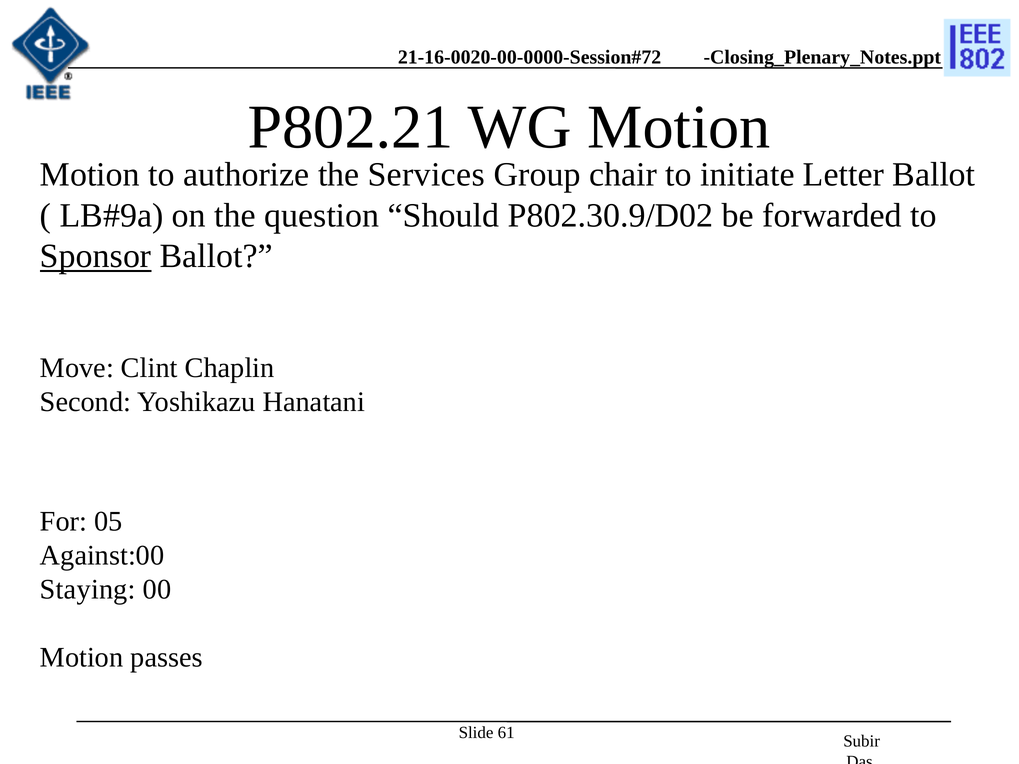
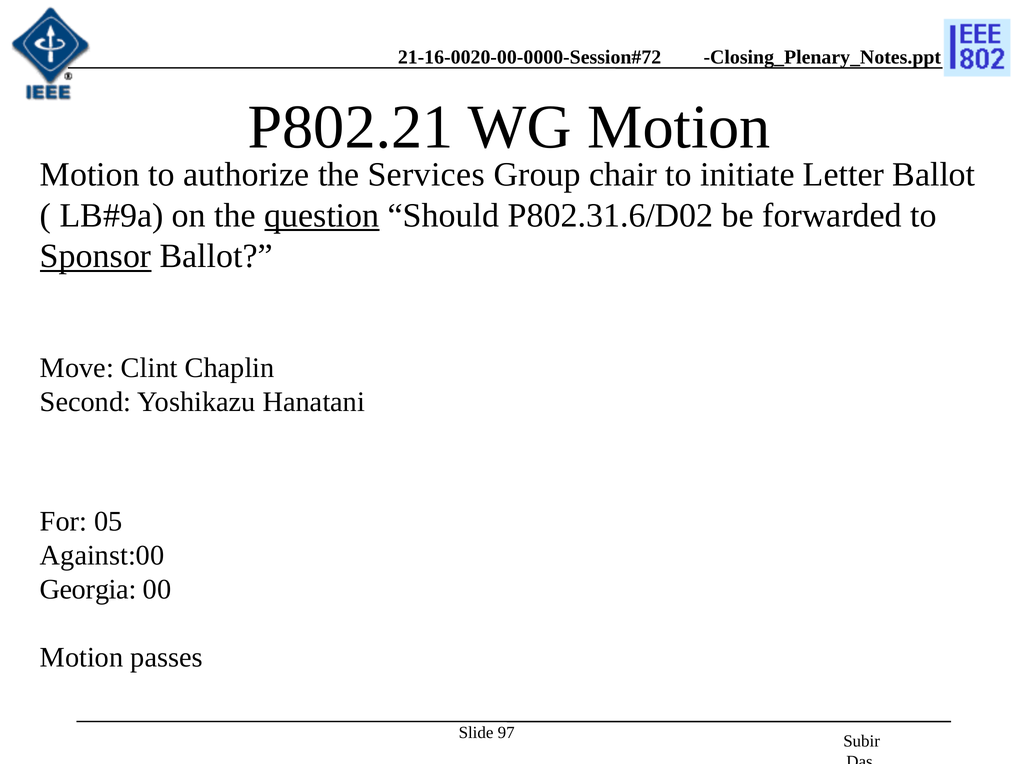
question underline: none -> present
P802.30.9/D02: P802.30.9/D02 -> P802.31.6/D02
Staying: Staying -> Georgia
61: 61 -> 97
